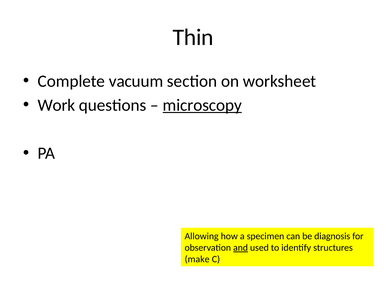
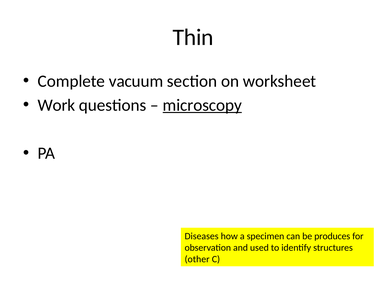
Allowing: Allowing -> Diseases
diagnosis: diagnosis -> produces
and underline: present -> none
make: make -> other
